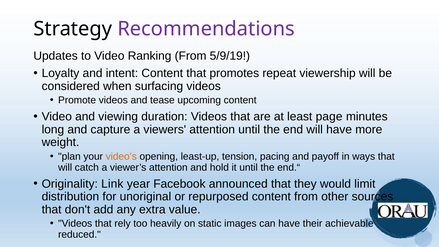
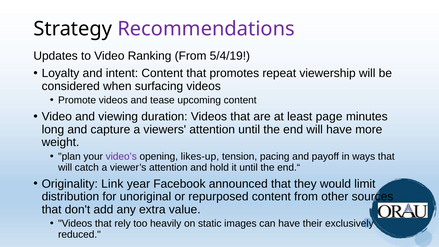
5/9/19: 5/9/19 -> 5/4/19
video’s colour: orange -> purple
least-up: least-up -> likes-up
achievable: achievable -> exclusively
